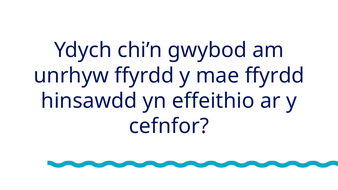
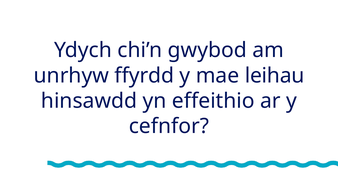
mae ffyrdd: ffyrdd -> leihau
